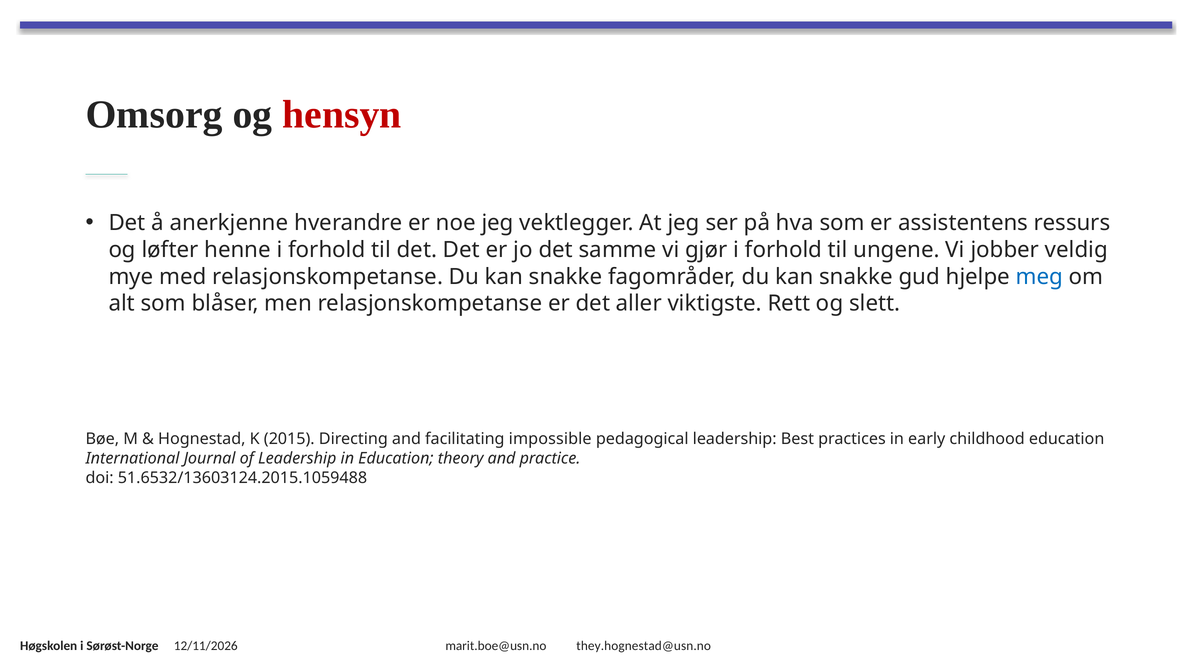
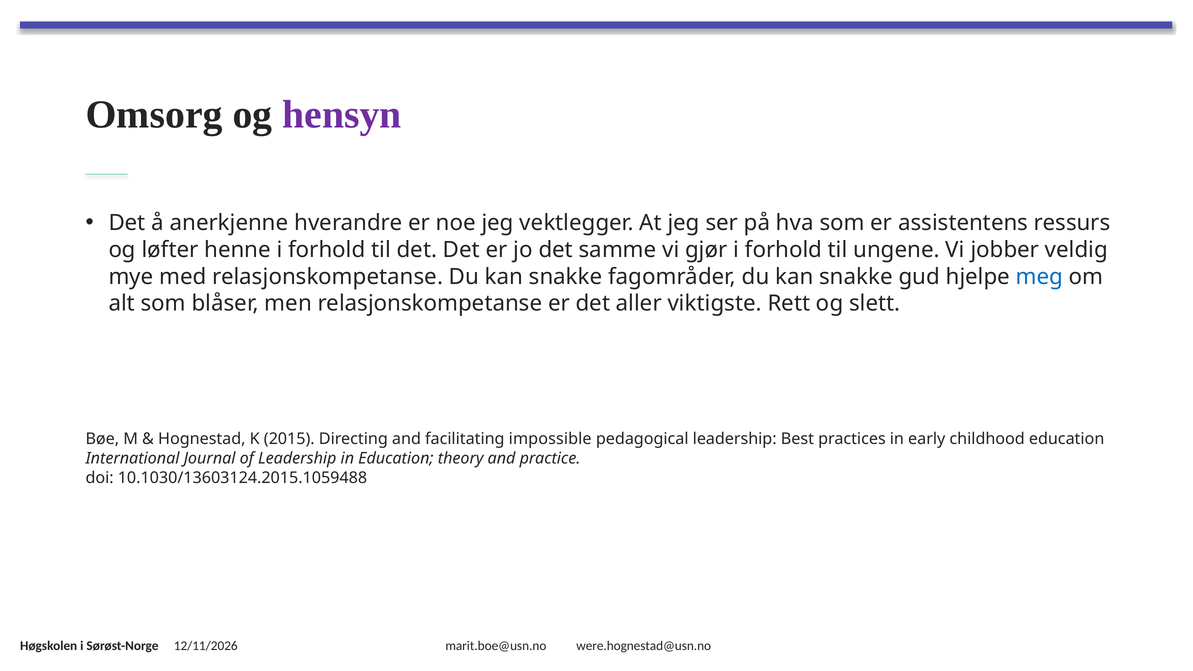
hensyn colour: red -> purple
51.6532/13603124.2015.1059488: 51.6532/13603124.2015.1059488 -> 10.1030/13603124.2015.1059488
they.hognestad@usn.no: they.hognestad@usn.no -> were.hognestad@usn.no
